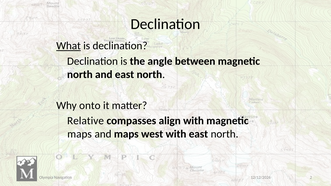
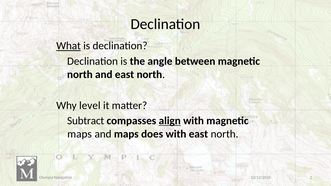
onto: onto -> level
Relative: Relative -> Subtract
align underline: none -> present
west: west -> does
